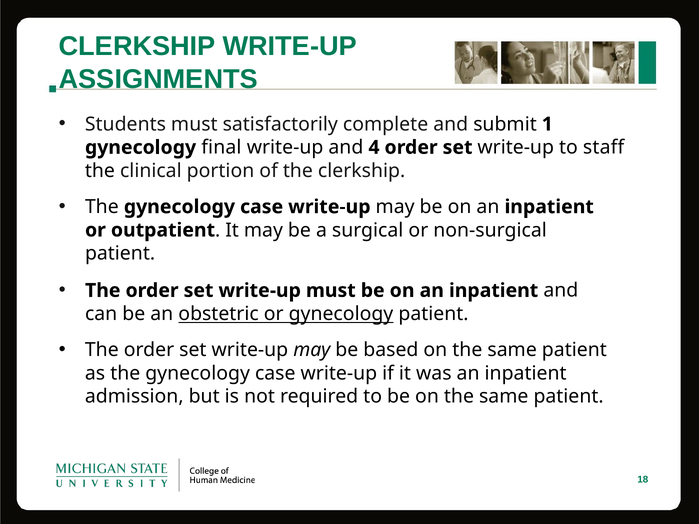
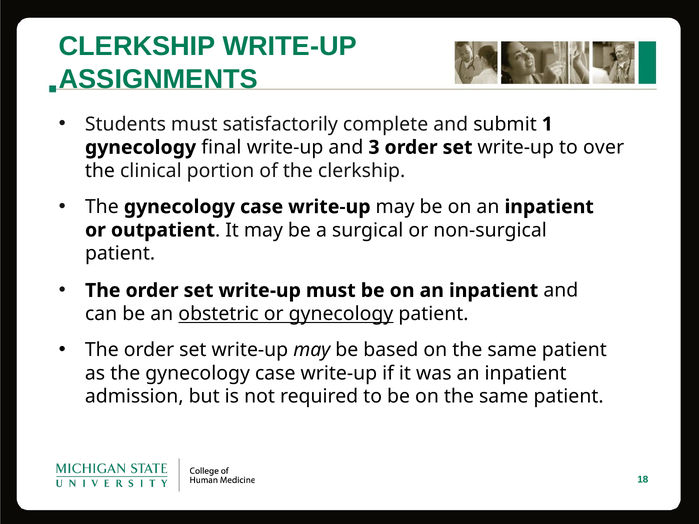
4: 4 -> 3
staff: staff -> over
